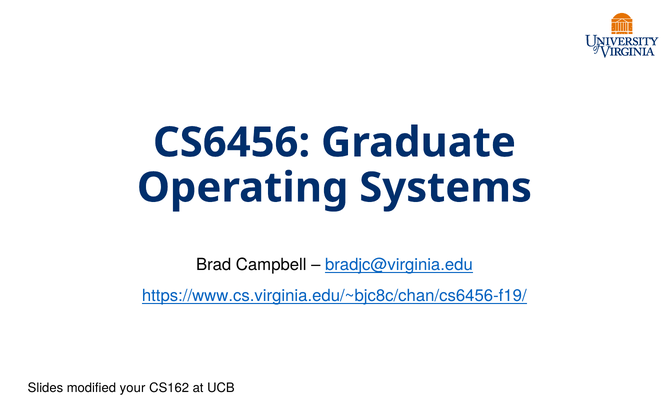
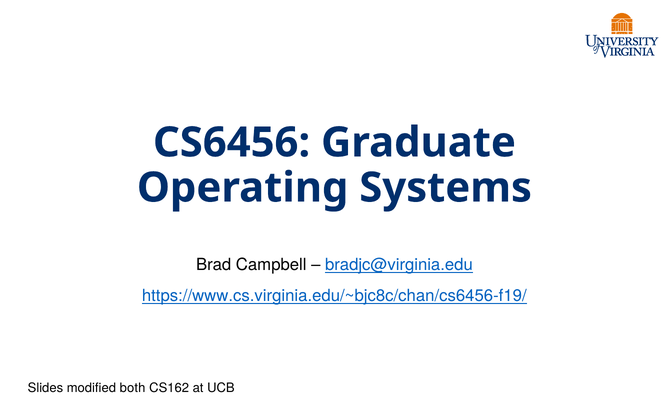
your: your -> both
